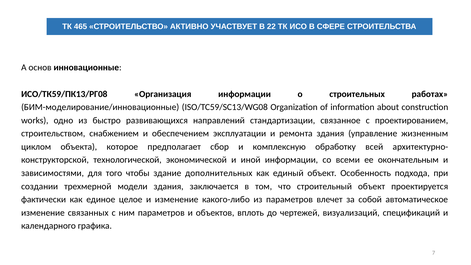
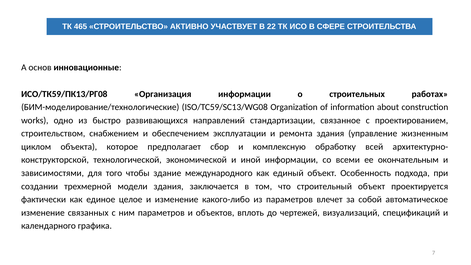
БИМ-моделирование/инновационные: БИМ-моделирование/инновационные -> БИМ-моделирование/технологические
дополнительных: дополнительных -> международного
